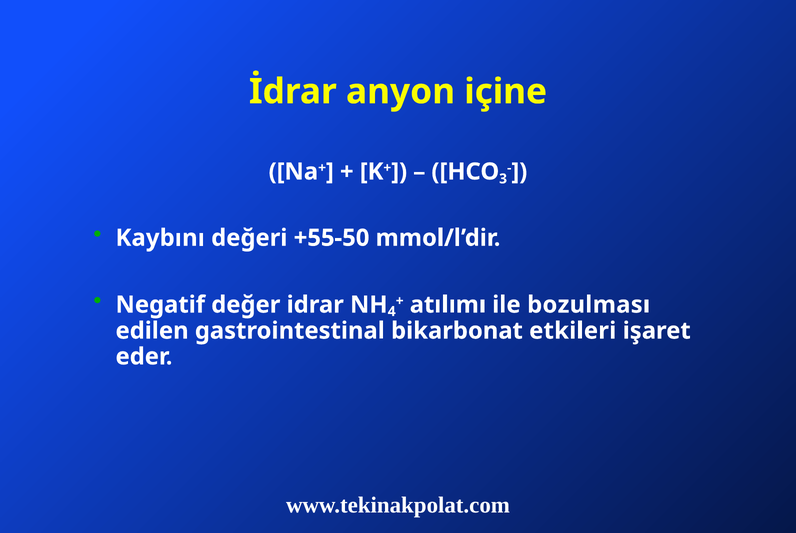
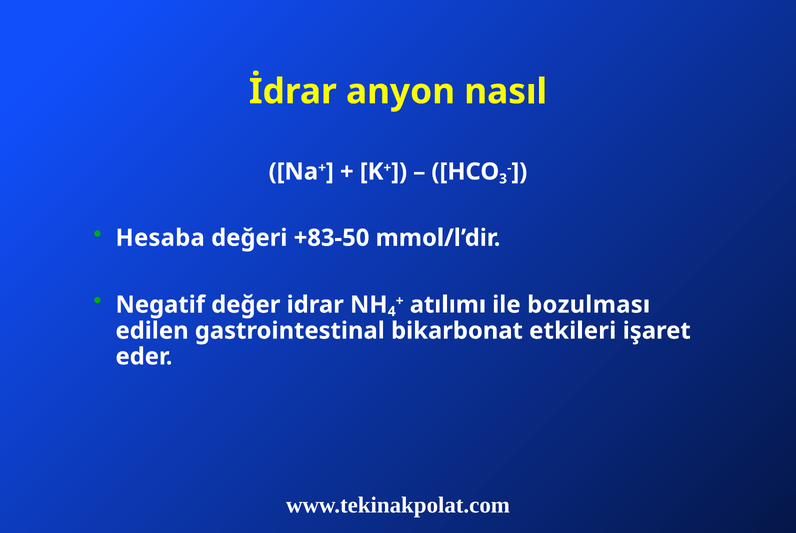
içine: içine -> nasıl
Kaybını: Kaybını -> Hesaba
+55-50: +55-50 -> +83-50
